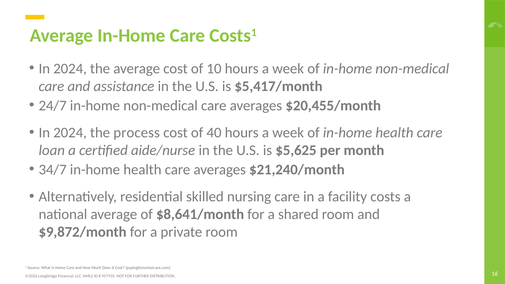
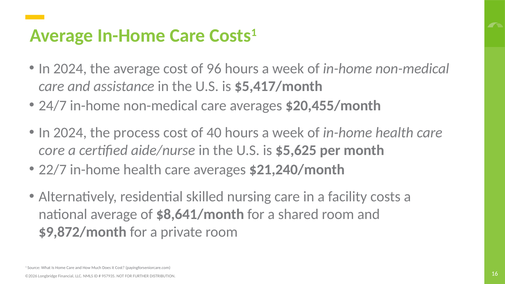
10: 10 -> 96
loan: loan -> core
34/7: 34/7 -> 22/7
